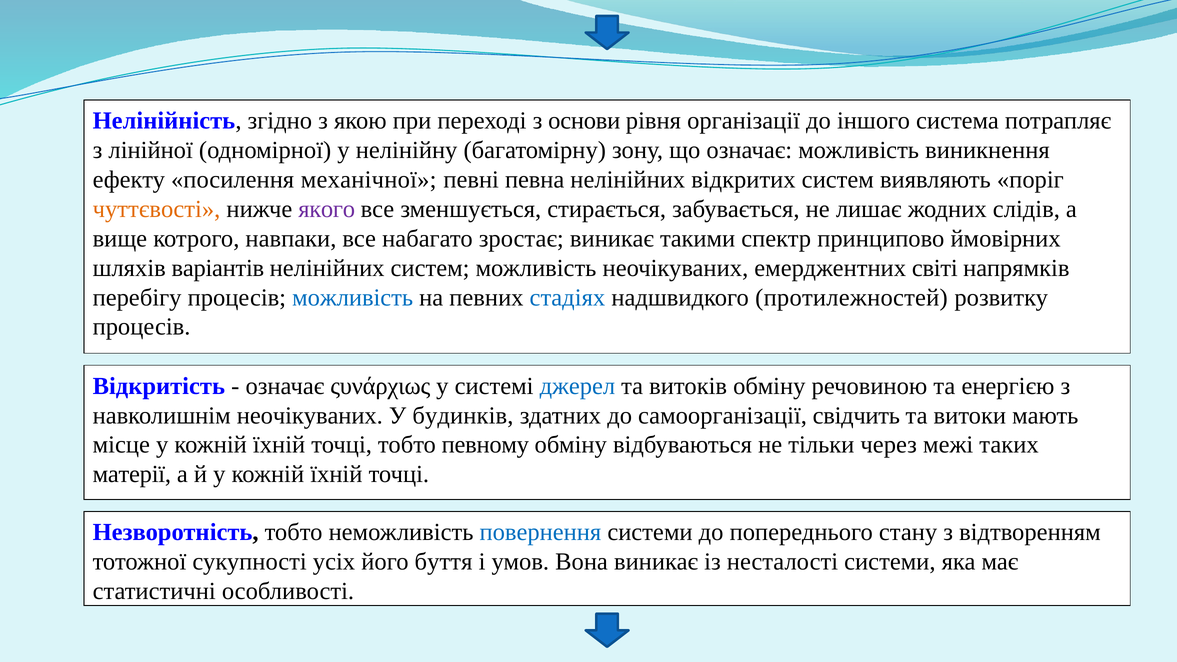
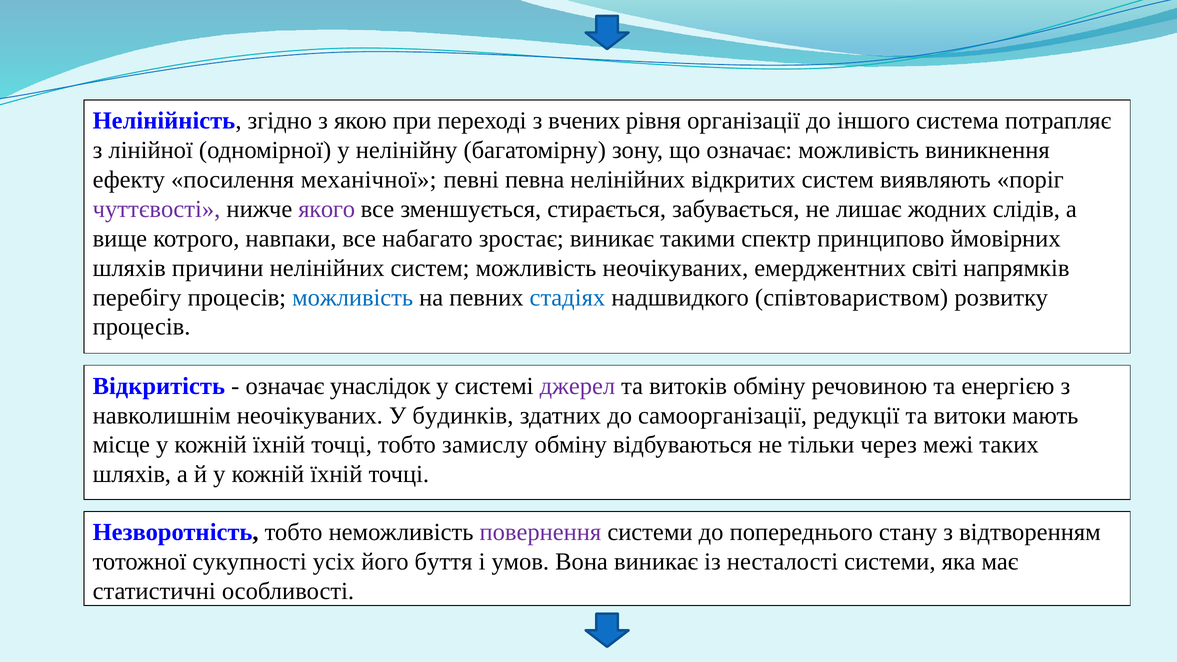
основи: основи -> вчених
чуттєвості colour: orange -> purple
варіантів: варіантів -> причини
протилежностей: протилежностей -> співтовариством
ςυνάρχιως: ςυνάρχιως -> унаслідок
джерел colour: blue -> purple
свідчить: свідчить -> редукції
певному: певному -> замислу
матерії at (132, 474): матерії -> шляхів
повернення colour: blue -> purple
